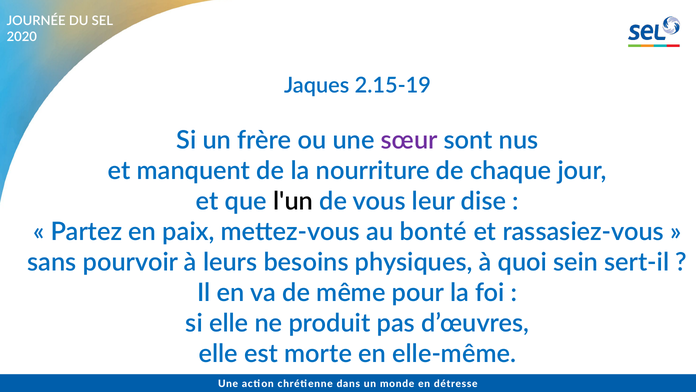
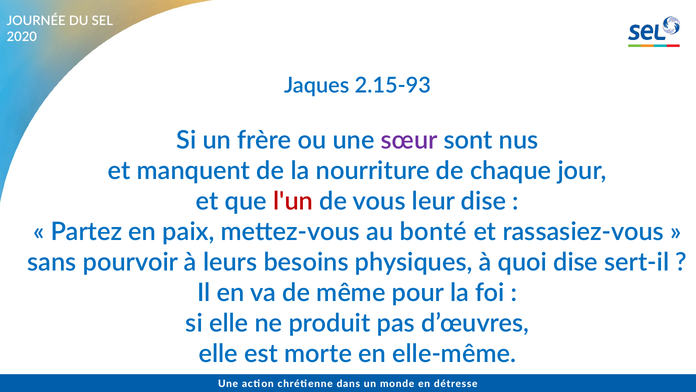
2.15-19: 2.15-19 -> 2.15-93
l'un colour: black -> red
quoi sein: sein -> dise
